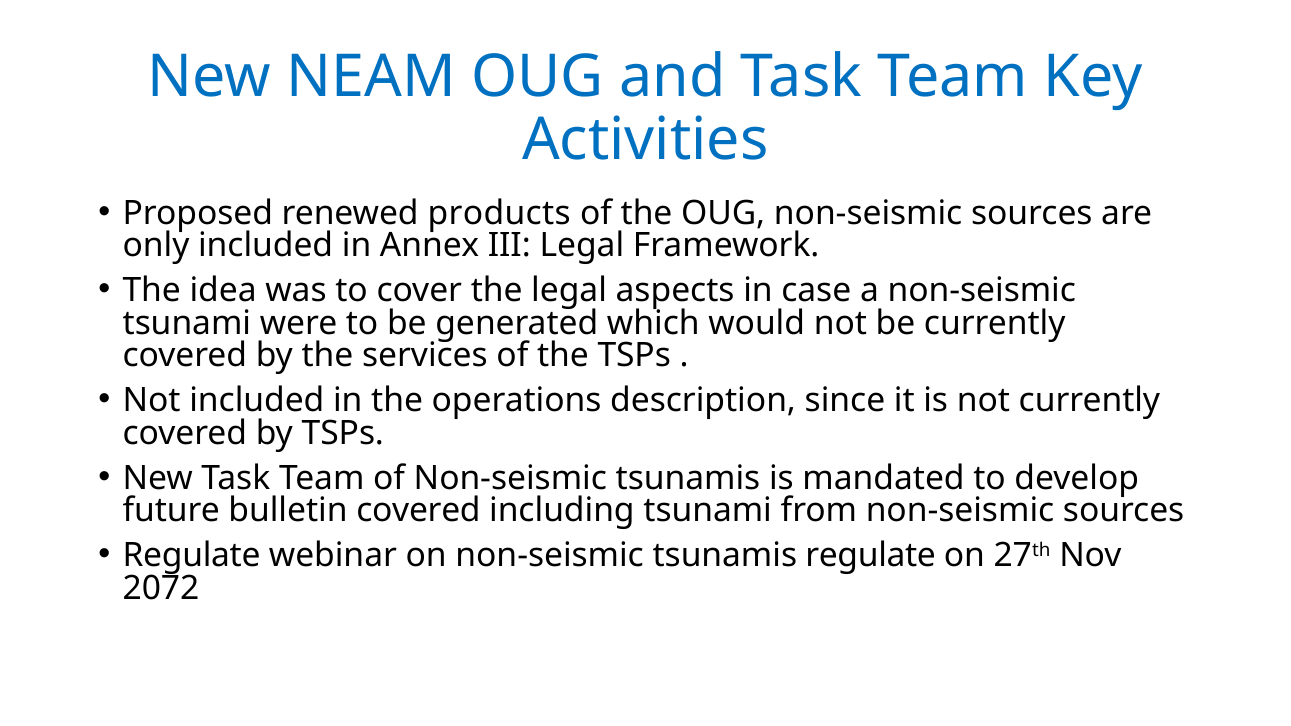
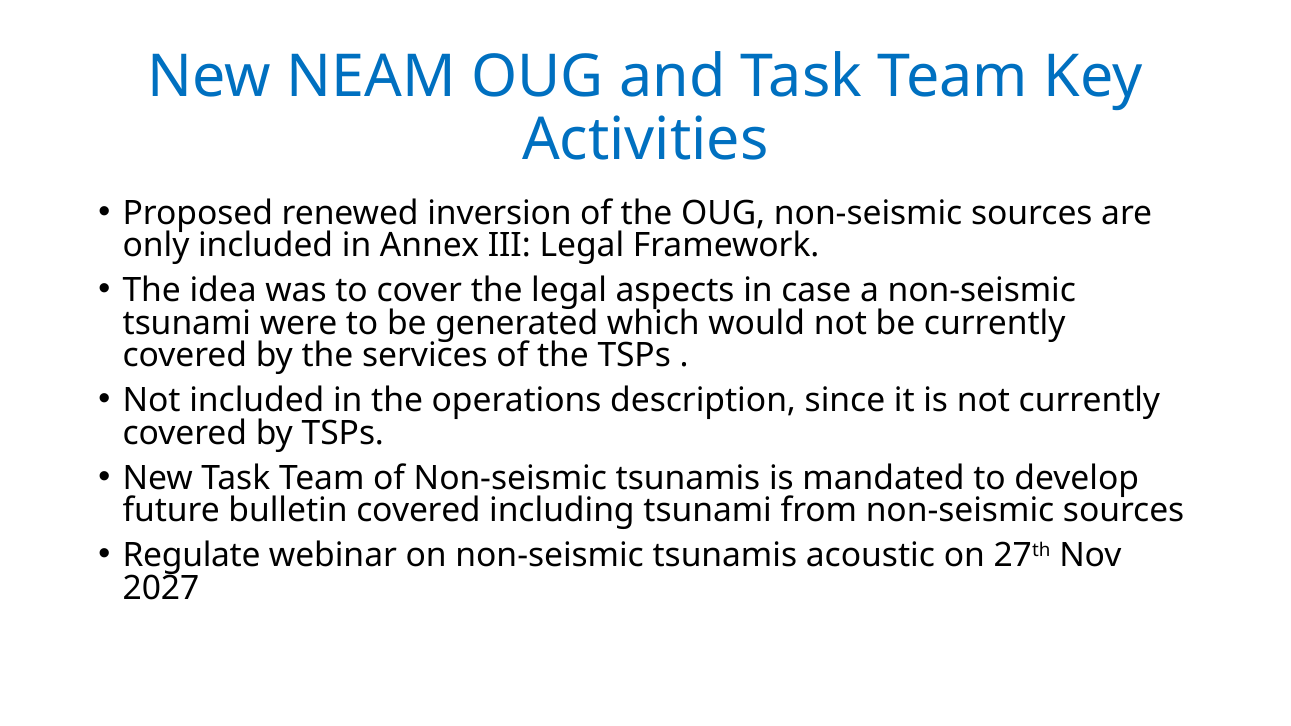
products: products -> inversion
tsunamis regulate: regulate -> acoustic
2072: 2072 -> 2027
